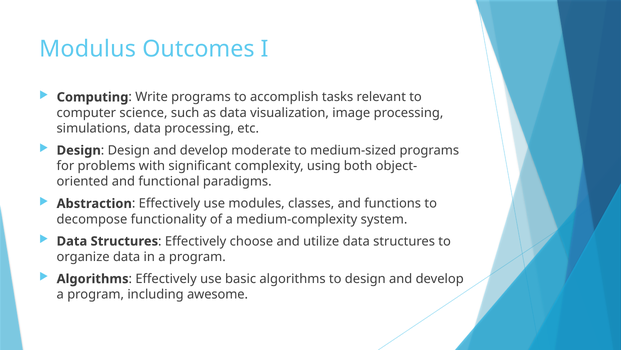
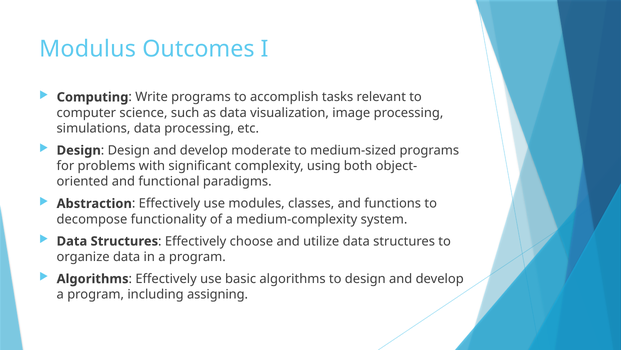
awesome: awesome -> assigning
